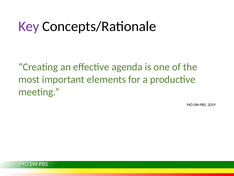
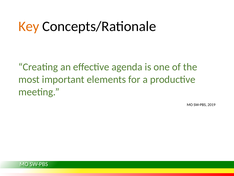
Key colour: purple -> orange
